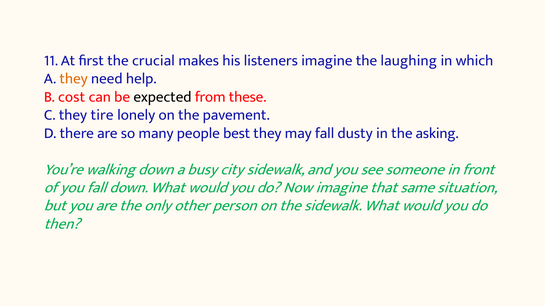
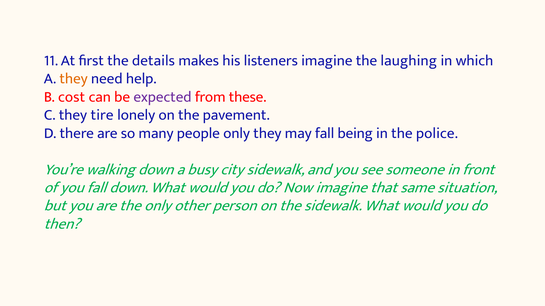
crucial: crucial -> details
expected colour: black -> purple
people best: best -> only
dusty: dusty -> being
asking: asking -> police
